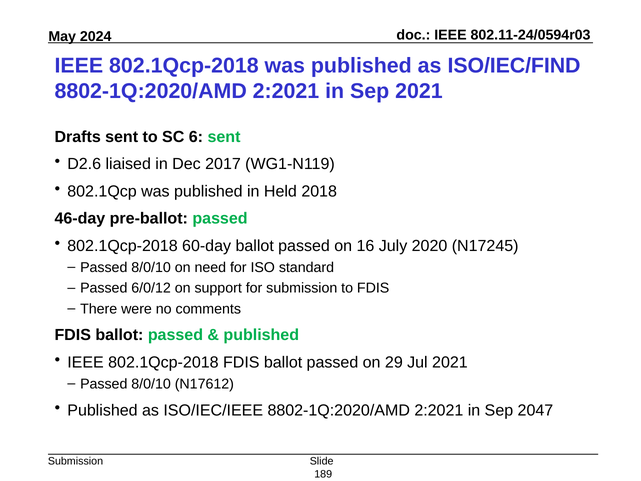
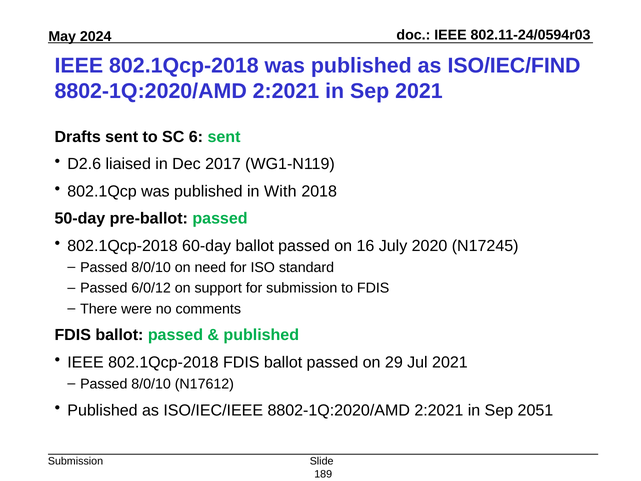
Held: Held -> With
46-day: 46-day -> 50-day
2047: 2047 -> 2051
